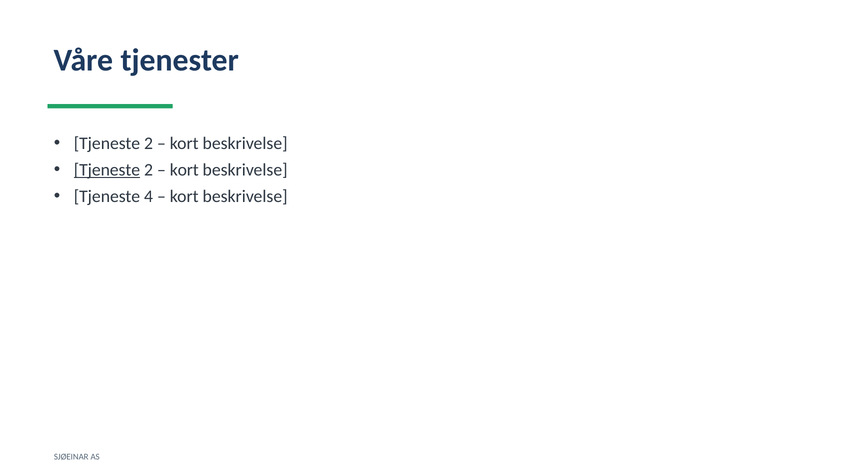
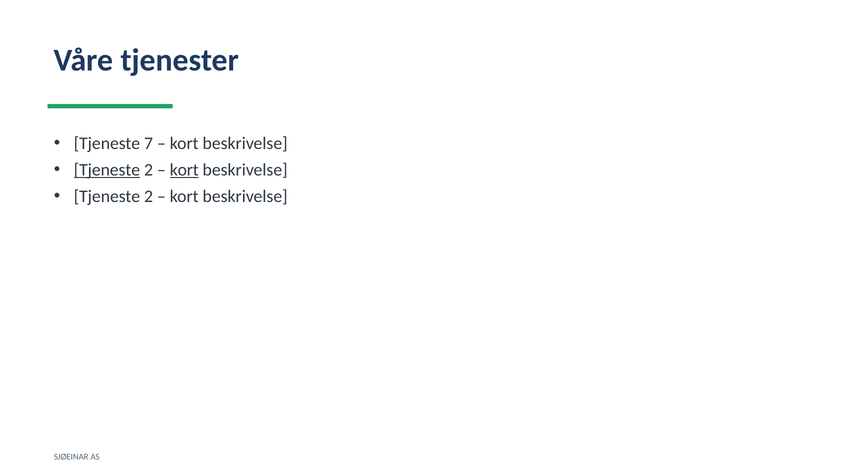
2 at (148, 143): 2 -> 7
kort at (184, 170) underline: none -> present
4 at (148, 196): 4 -> 2
